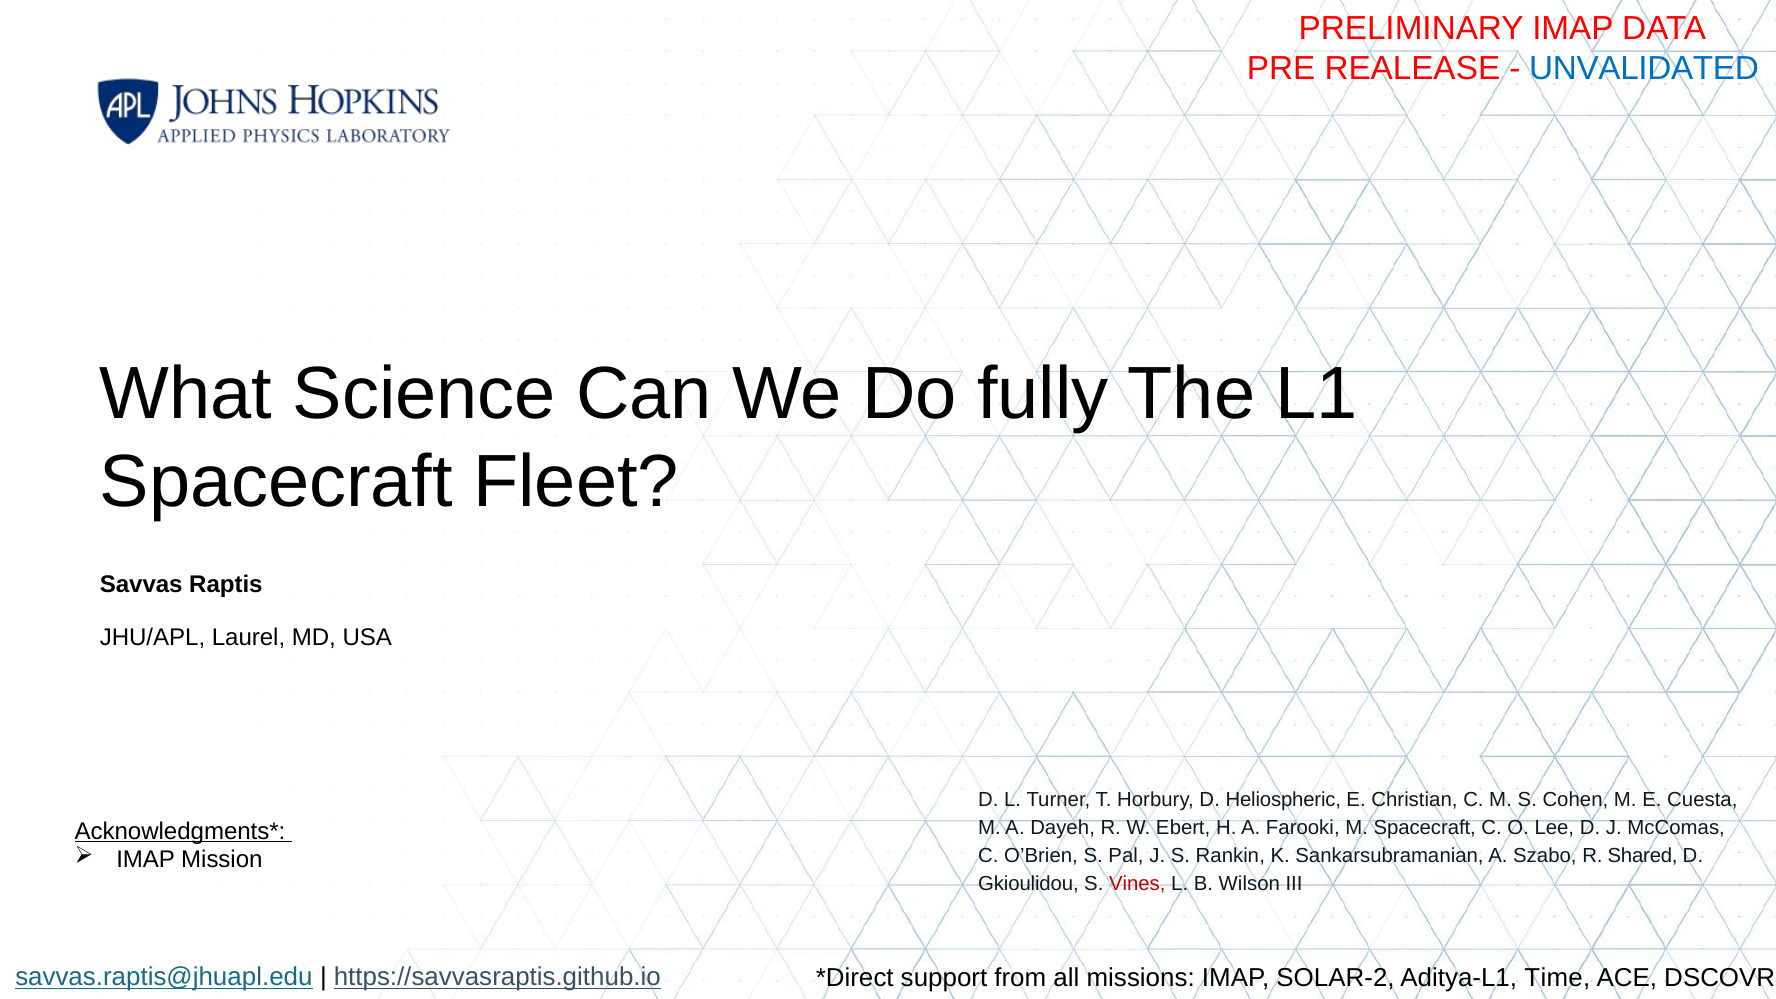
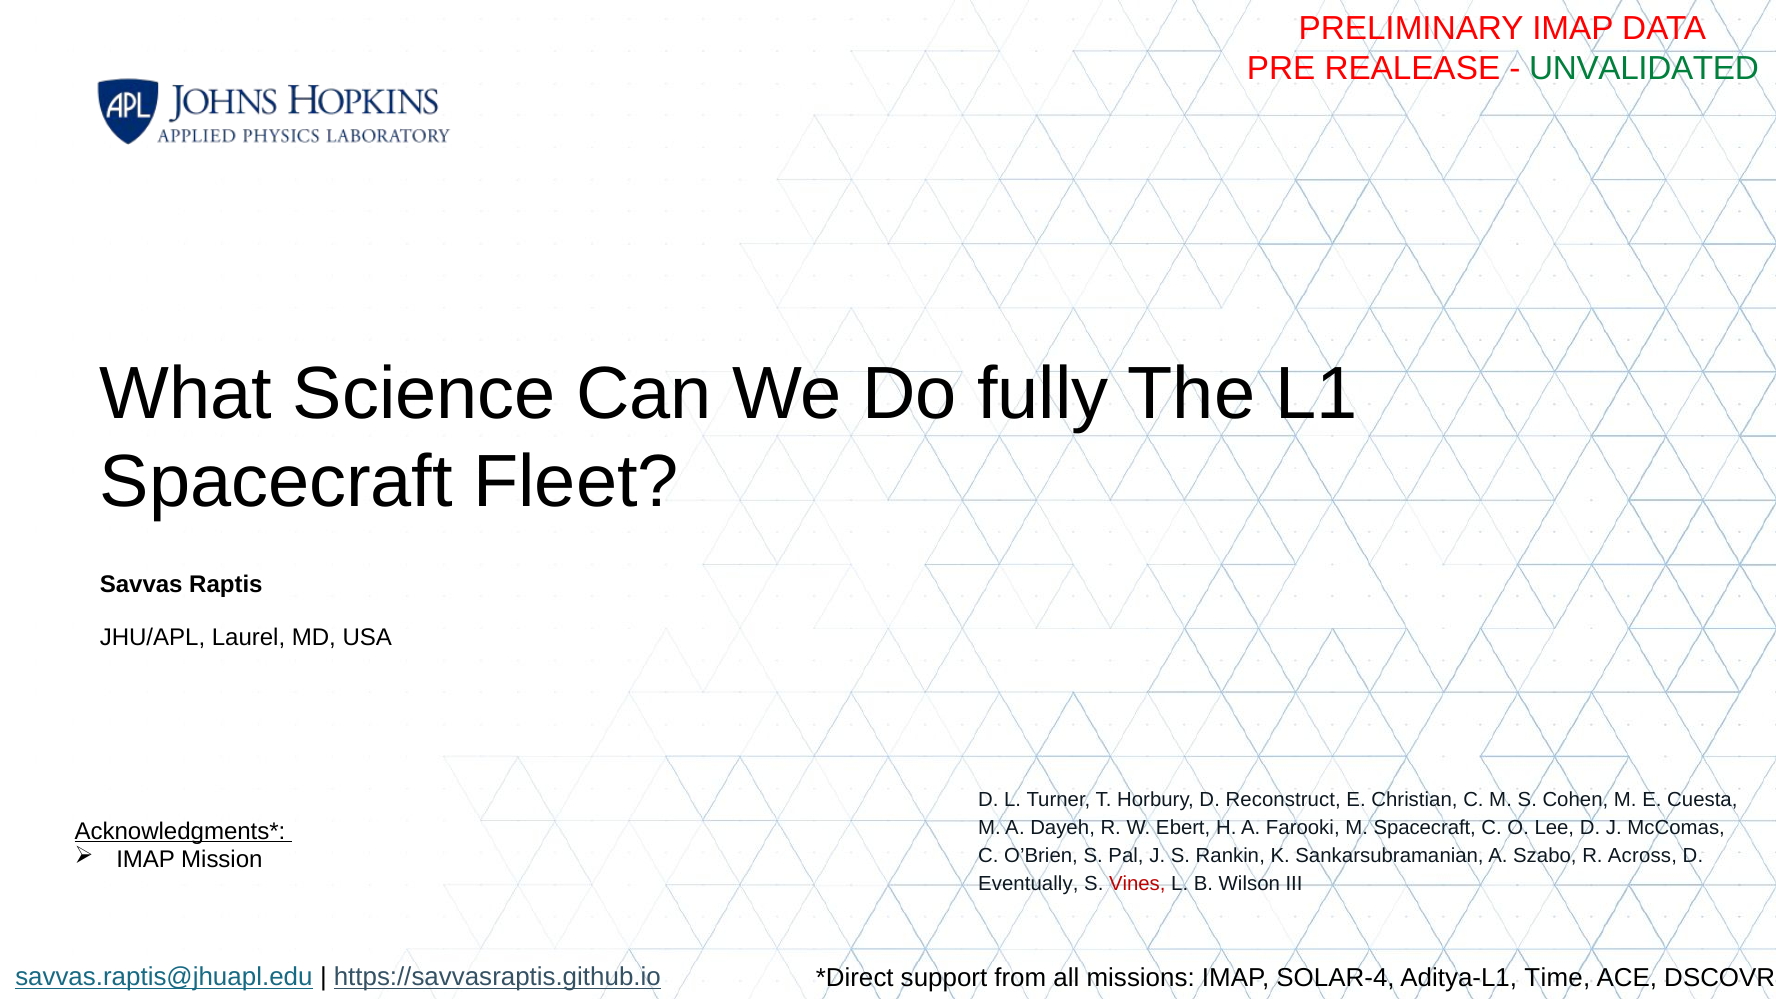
UNVALIDATED colour: blue -> green
Heliospheric: Heliospheric -> Reconstruct
Shared: Shared -> Across
Gkioulidou: Gkioulidou -> Eventually
SOLAR-2: SOLAR-2 -> SOLAR-4
